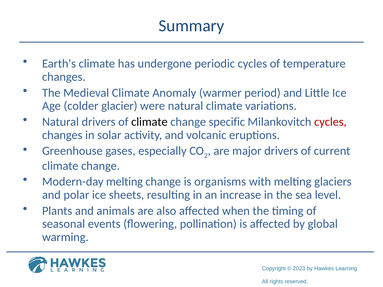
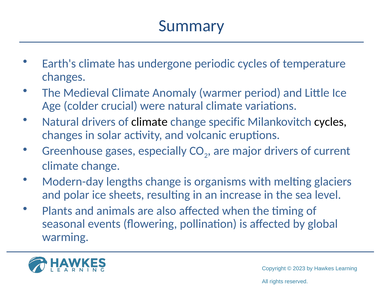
glacier: glacier -> crucial
cycles at (330, 122) colour: red -> black
Modern-day melting: melting -> lengths
